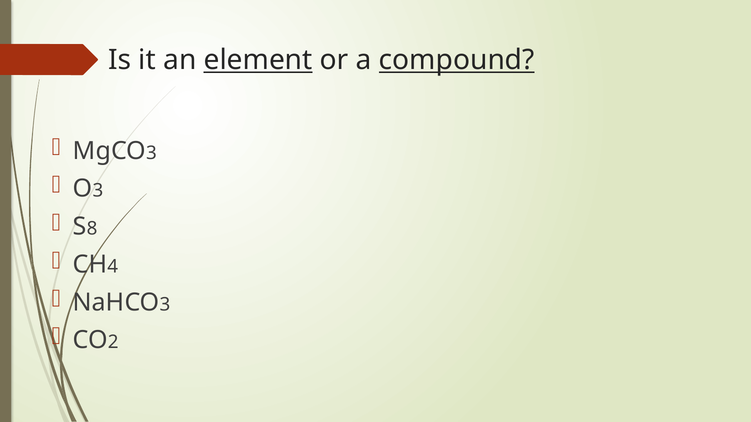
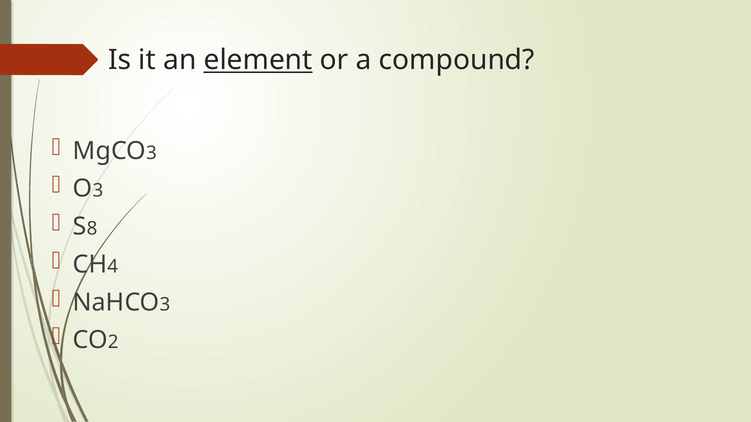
compound underline: present -> none
